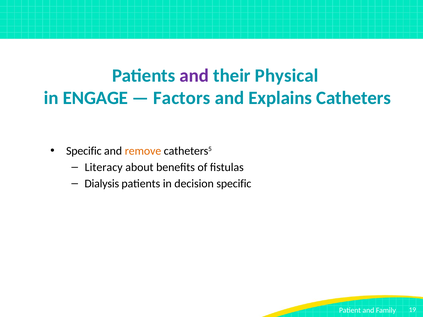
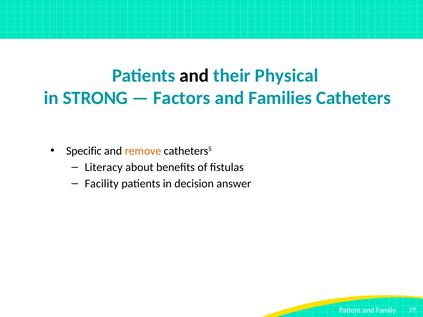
and at (194, 76) colour: purple -> black
ENGAGE: ENGAGE -> STRONG
Explains: Explains -> Families
Dialysis: Dialysis -> Facility
decision specific: specific -> answer
